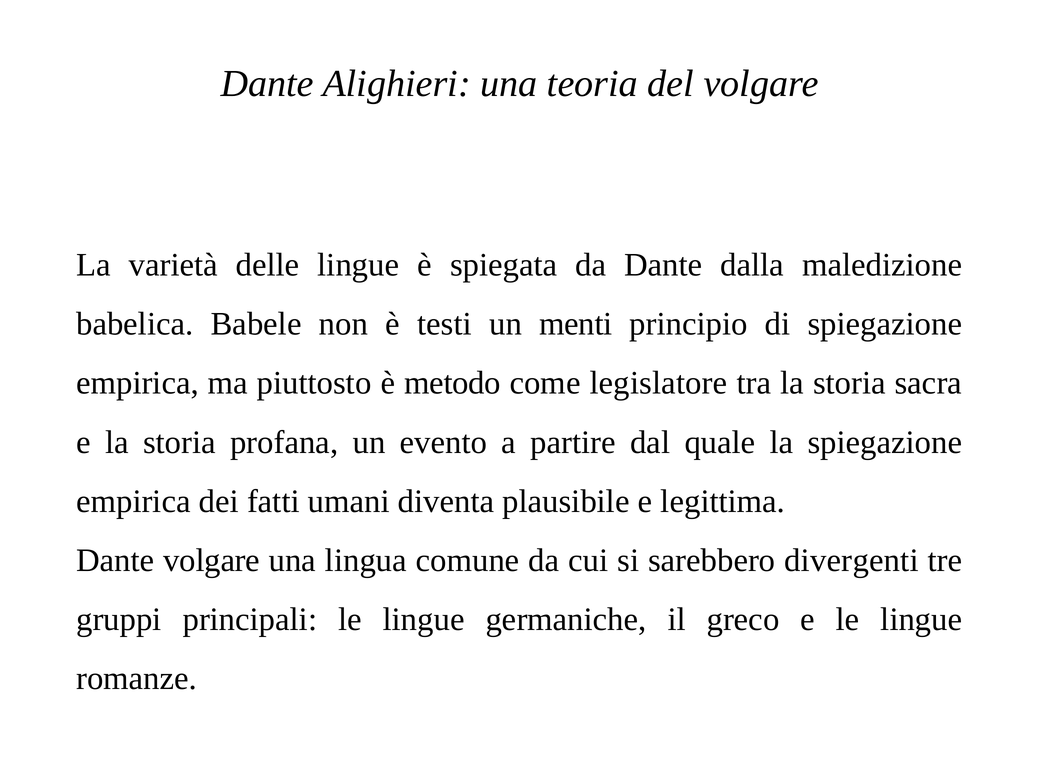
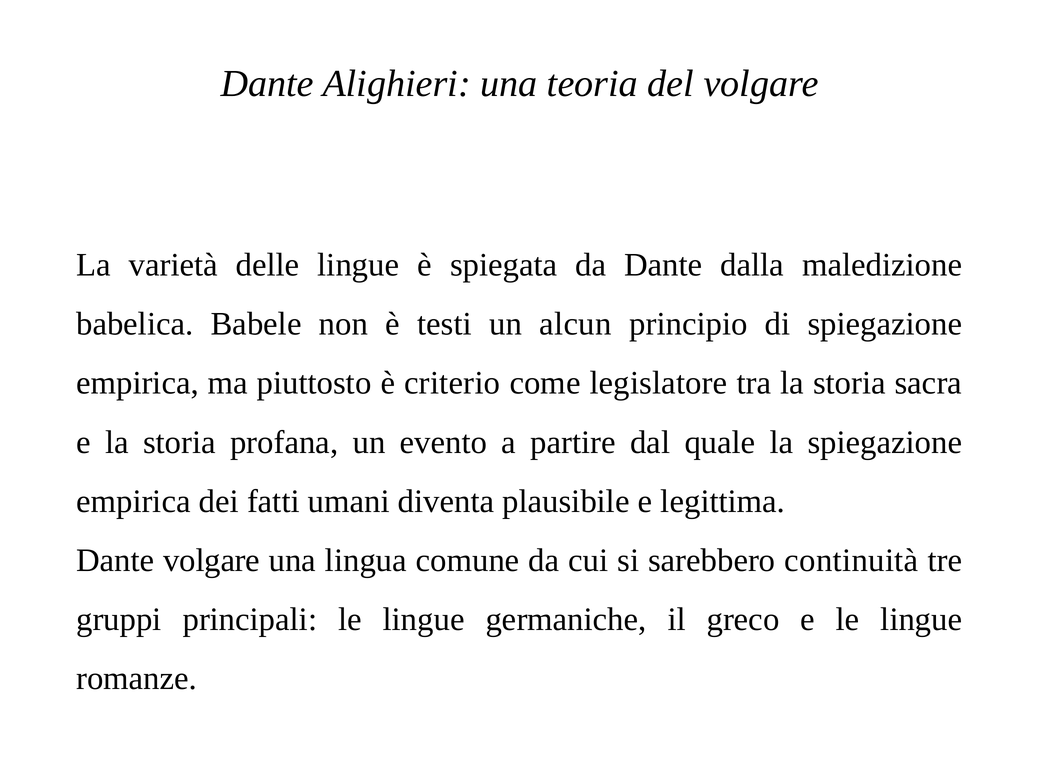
menti: menti -> alcun
metodo: metodo -> criterio
divergenti: divergenti -> continuità
